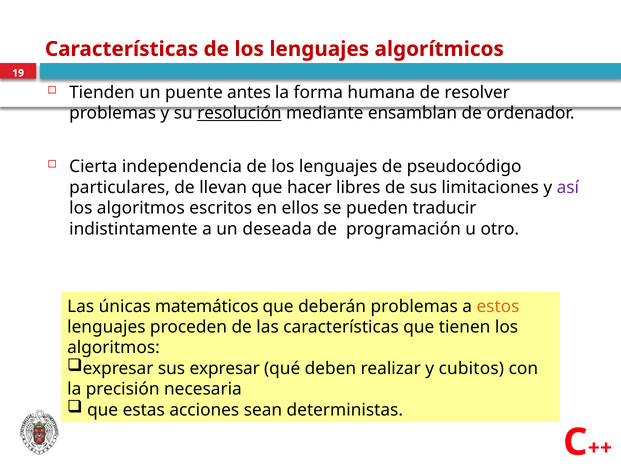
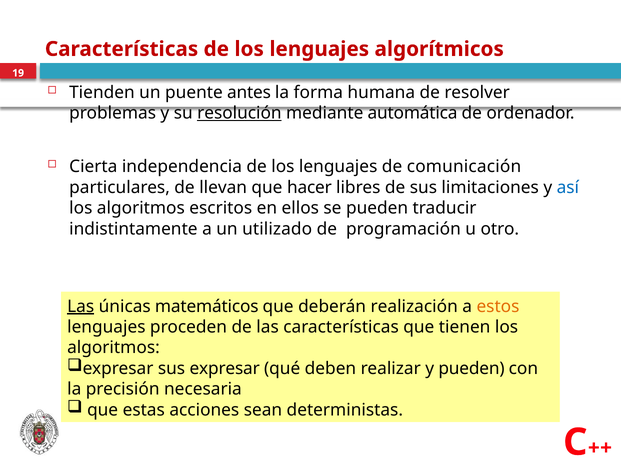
ensamblan: ensamblan -> automática
pseudocódigo: pseudocódigo -> comunicación
así colour: purple -> blue
deseada: deseada -> utilizado
Las at (81, 306) underline: none -> present
deberán problemas: problemas -> realización
y cubitos: cubitos -> pueden
